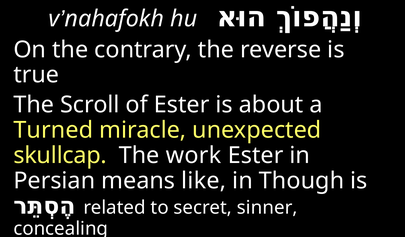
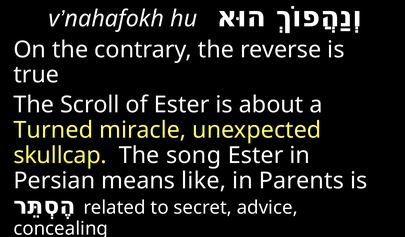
work: work -> song
Though: Though -> Parents
sinner: sinner -> advice
